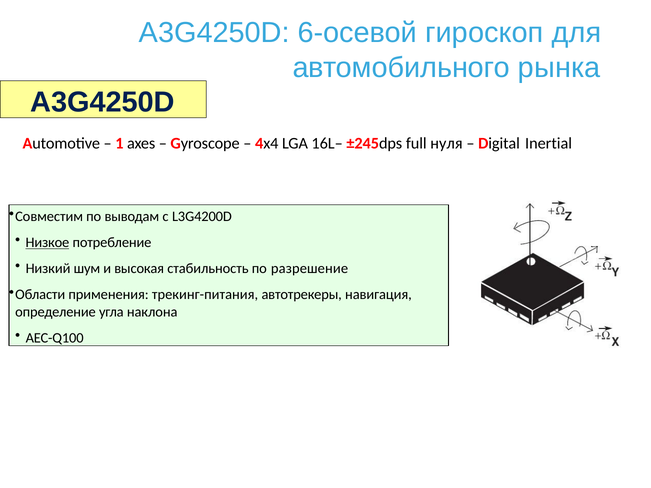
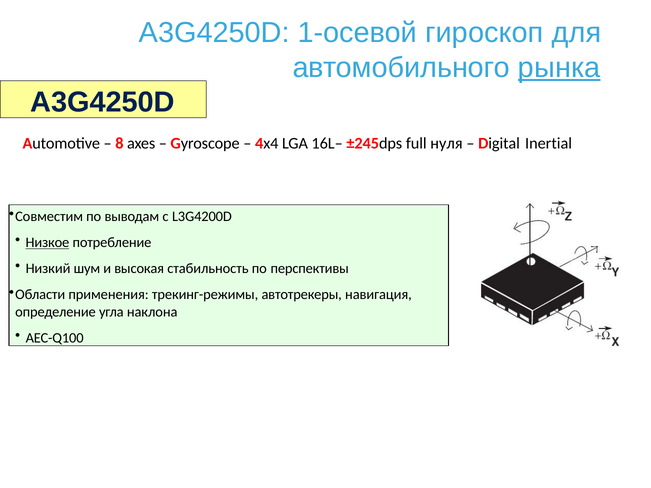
6-осевой: 6-осевой -> 1-осевой
рынка underline: none -> present
1: 1 -> 8
разрешение: разрешение -> перспективы
трекинг-питания: трекинг-питания -> трекинг-режимы
